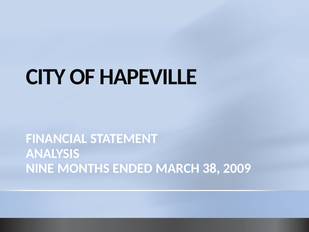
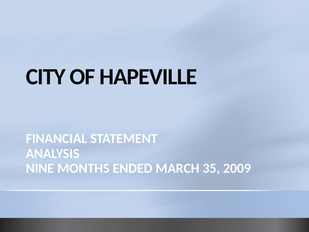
38: 38 -> 35
